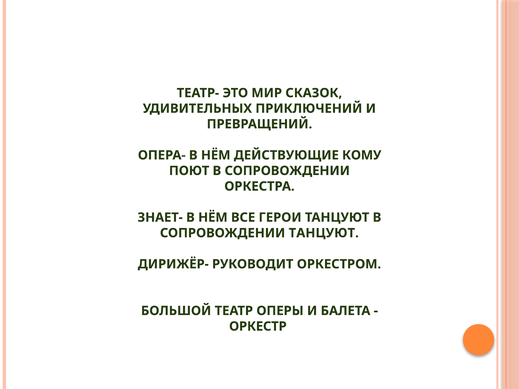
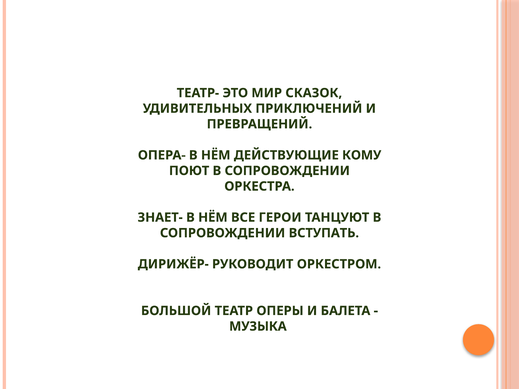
СОПРОВОЖДЕНИИ ТАНЦУЮТ: ТАНЦУЮТ -> ВСТУПАТЬ
ОРКЕСТР: ОРКЕСТР -> МУЗЫКА
